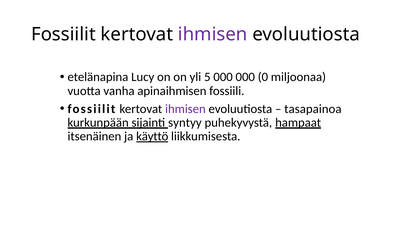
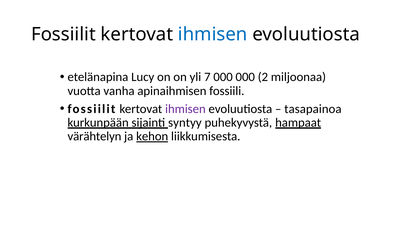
ihmisen at (213, 34) colour: purple -> blue
5: 5 -> 7
0: 0 -> 2
itsenäinen: itsenäinen -> värähtelyn
käyttö: käyttö -> kehon
